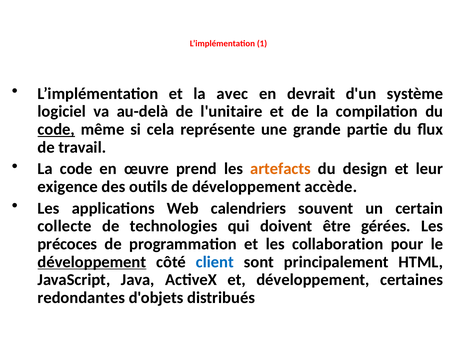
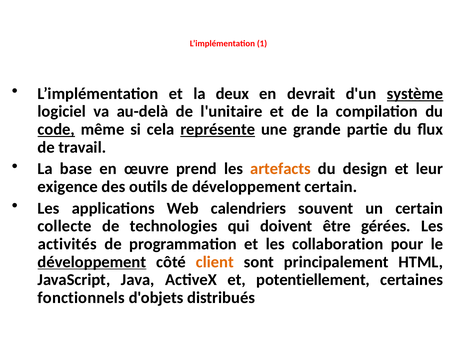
avec: avec -> deux
système underline: none -> present
représente underline: none -> present
La code: code -> base
développement accède: accède -> certain
précoces: précoces -> activités
client colour: blue -> orange
et développement: développement -> potentiellement
redondantes: redondantes -> fonctionnels
